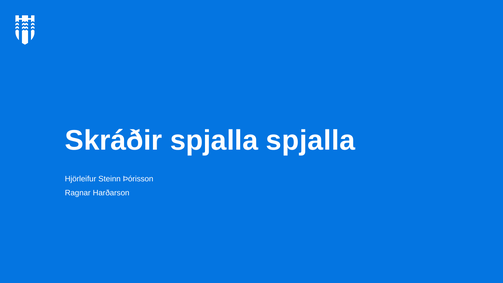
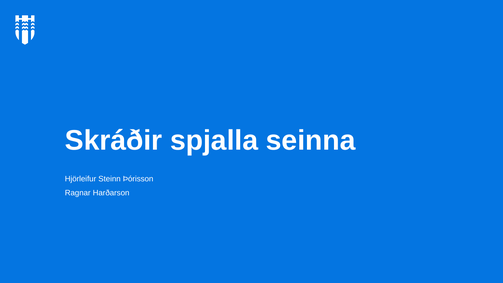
spjalla spjalla: spjalla -> seinna
